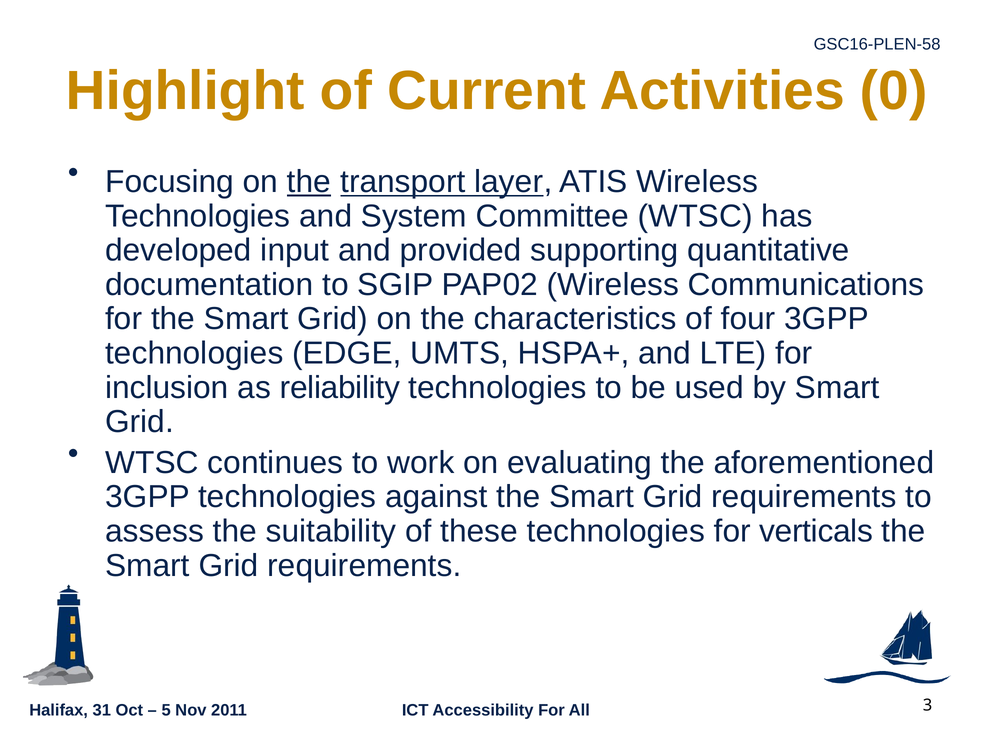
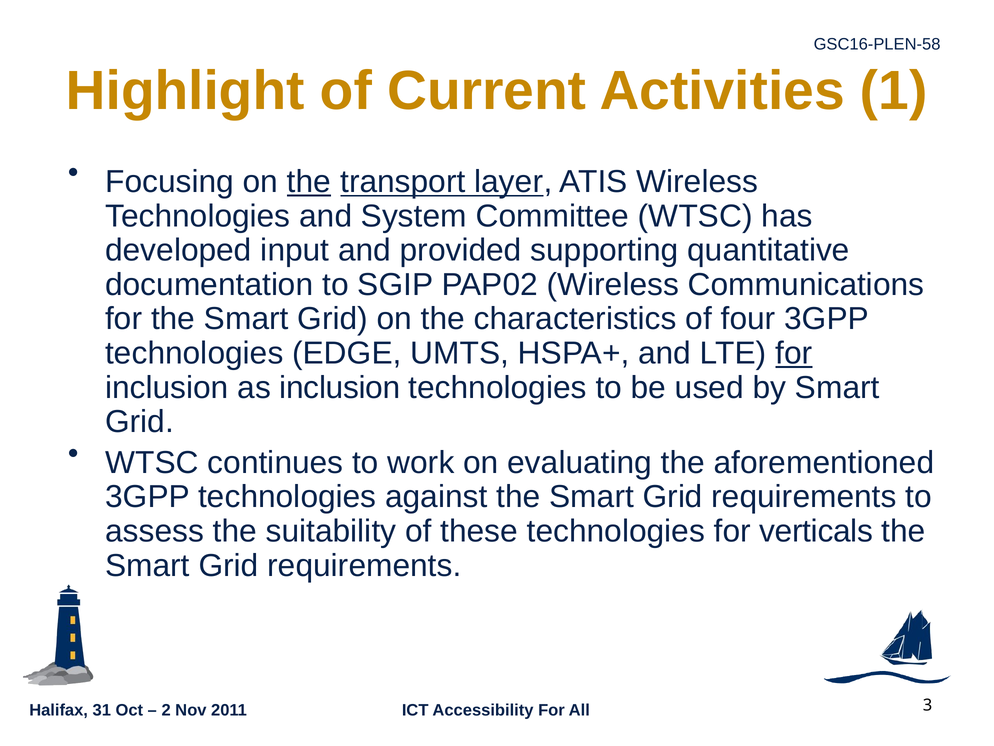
0: 0 -> 1
for at (794, 353) underline: none -> present
as reliability: reliability -> inclusion
5: 5 -> 2
